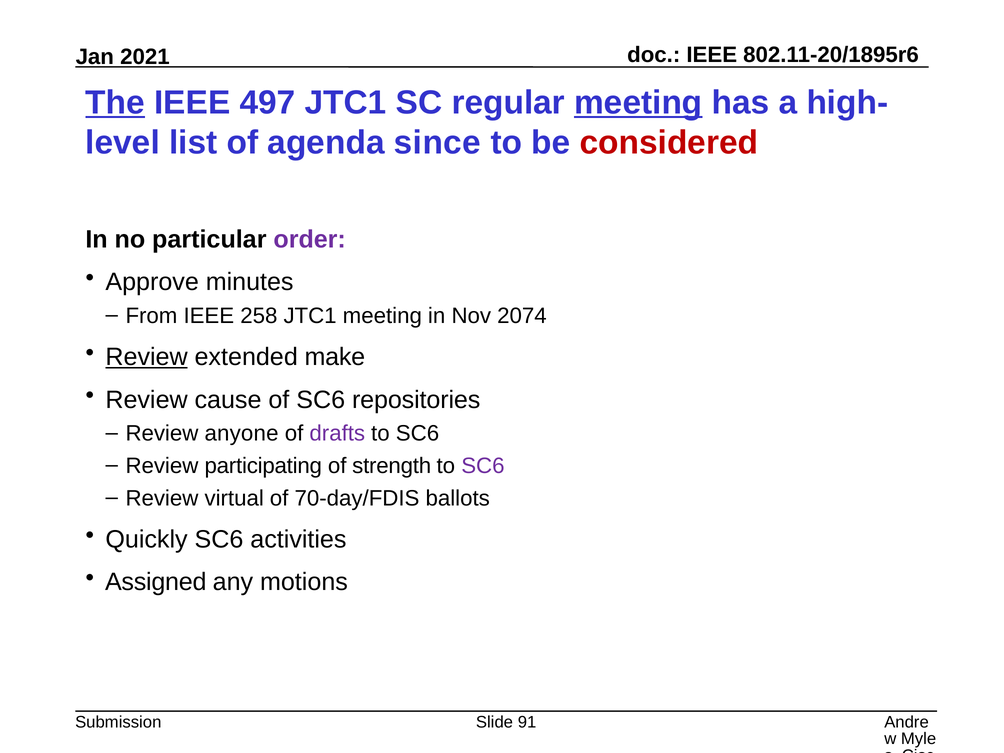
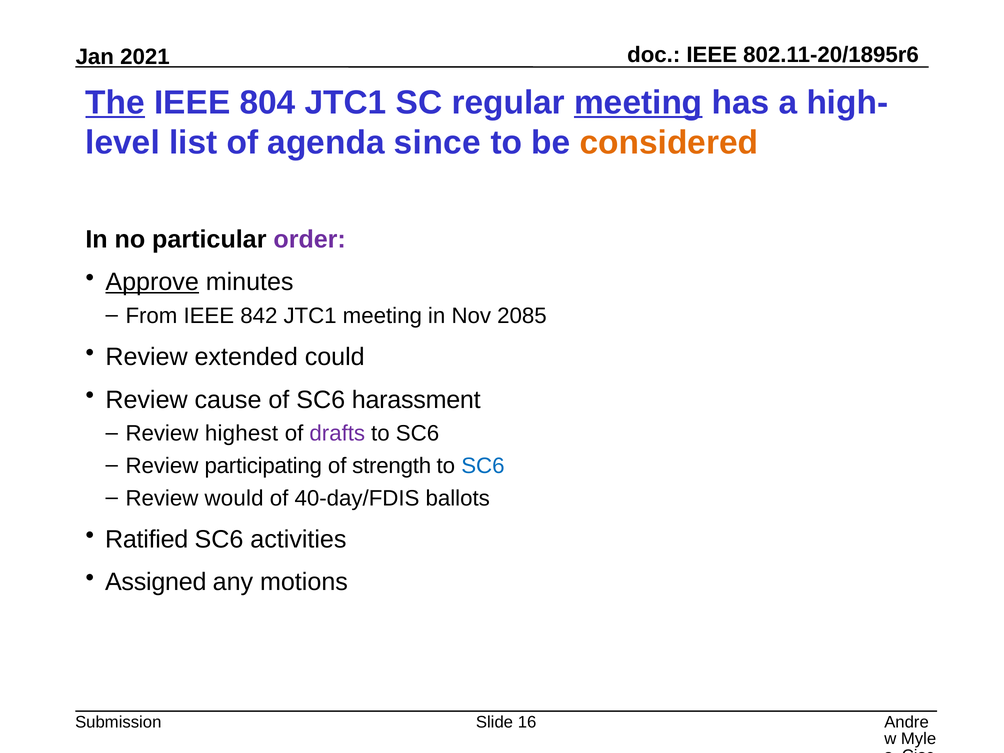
497: 497 -> 804
considered colour: red -> orange
Approve underline: none -> present
258: 258 -> 842
2074: 2074 -> 2085
Review at (147, 357) underline: present -> none
make: make -> could
repositories: repositories -> harassment
anyone: anyone -> highest
SC6 at (483, 466) colour: purple -> blue
virtual: virtual -> would
70-day/FDIS: 70-day/FDIS -> 40-day/FDIS
Quickly: Quickly -> Ratified
91: 91 -> 16
